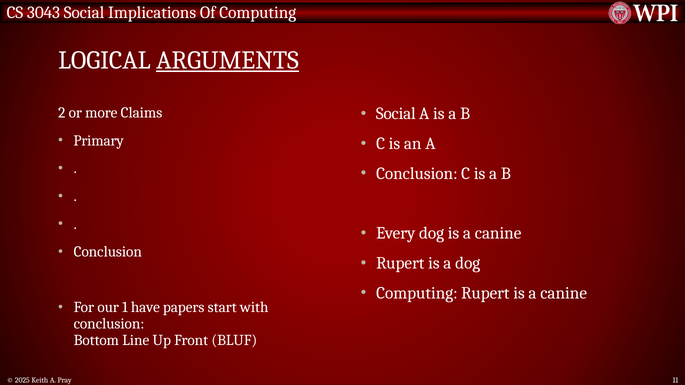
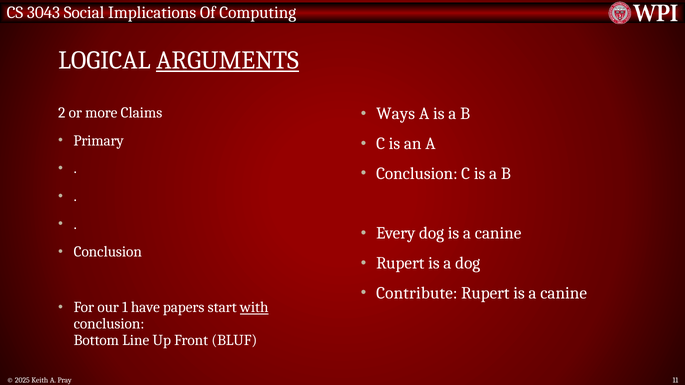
Social at (396, 114): Social -> Ways
Computing at (417, 293): Computing -> Contribute
with underline: none -> present
